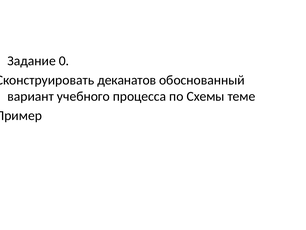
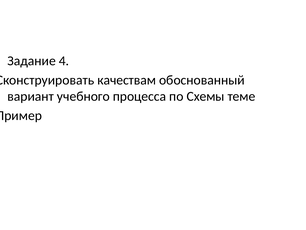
0: 0 -> 4
деканатов: деканатов -> качествам
